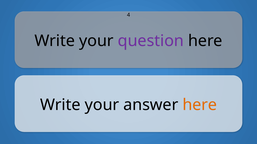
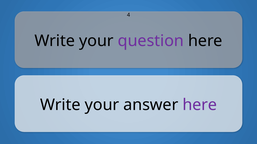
here at (200, 105) colour: orange -> purple
